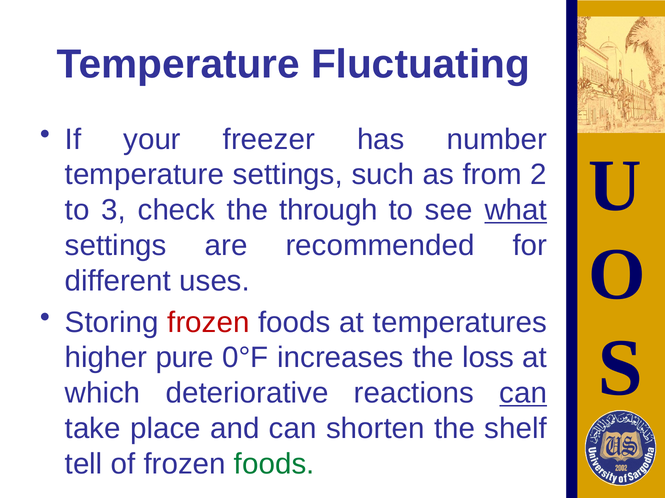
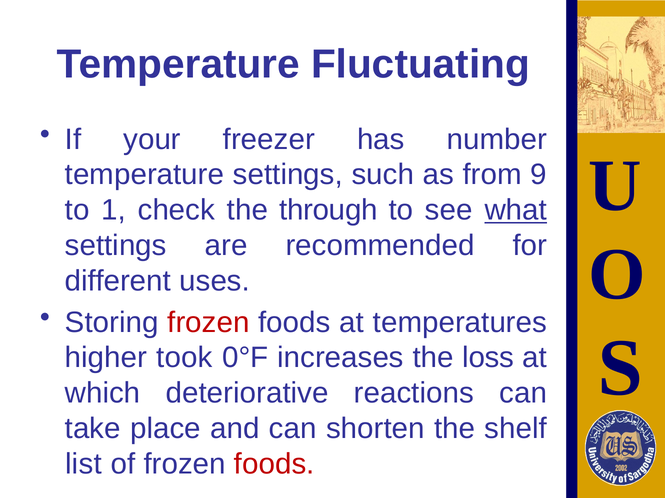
2: 2 -> 9
3: 3 -> 1
pure: pure -> took
can at (523, 394) underline: present -> none
tell: tell -> list
foods at (274, 465) colour: green -> red
